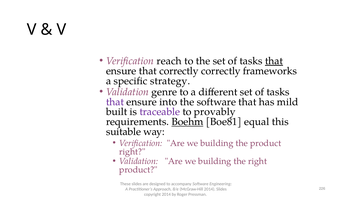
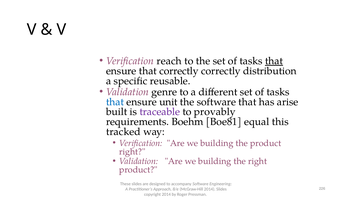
frameworks: frameworks -> distribution
strategy: strategy -> reusable
that at (115, 102) colour: purple -> blue
into: into -> unit
mild: mild -> arise
Boehm underline: present -> none
suitable: suitable -> tracked
